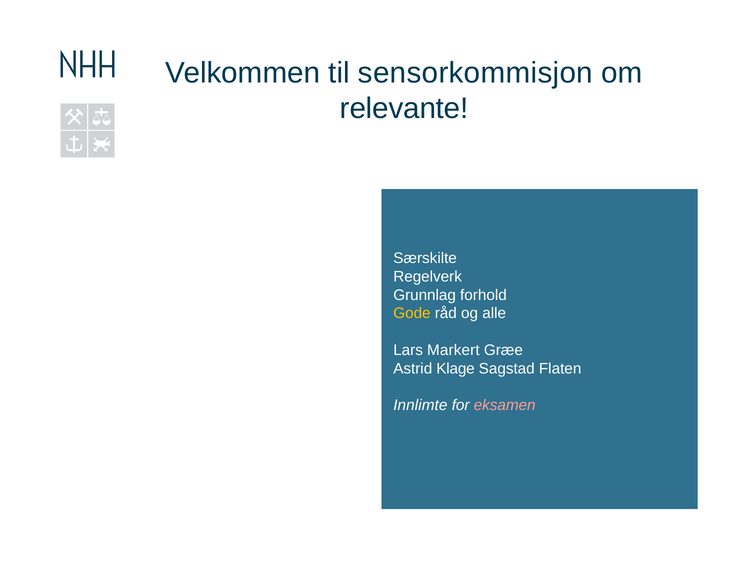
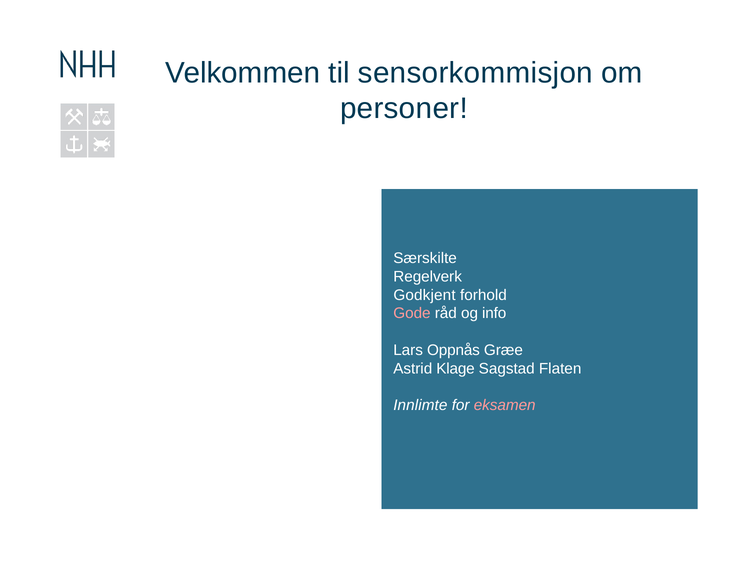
relevante: relevante -> personer
Grunnlag: Grunnlag -> Godkjent
Gode colour: yellow -> pink
alle: alle -> info
Markert: Markert -> Oppnås
